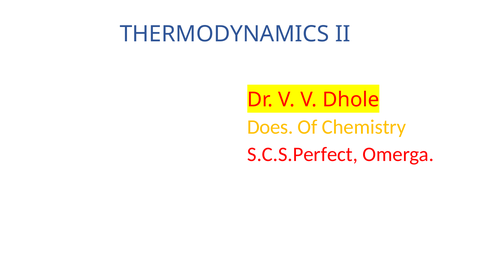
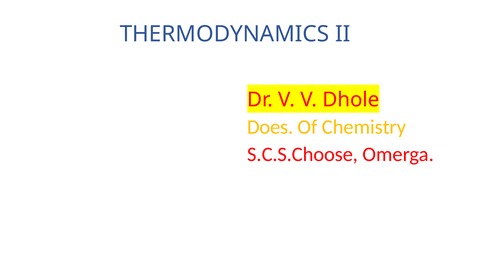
S.C.S.Perfect: S.C.S.Perfect -> S.C.S.Choose
